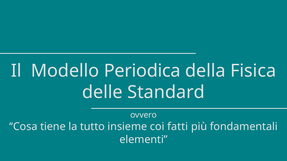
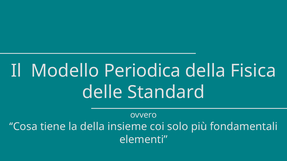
la tutto: tutto -> della
fatti: fatti -> solo
